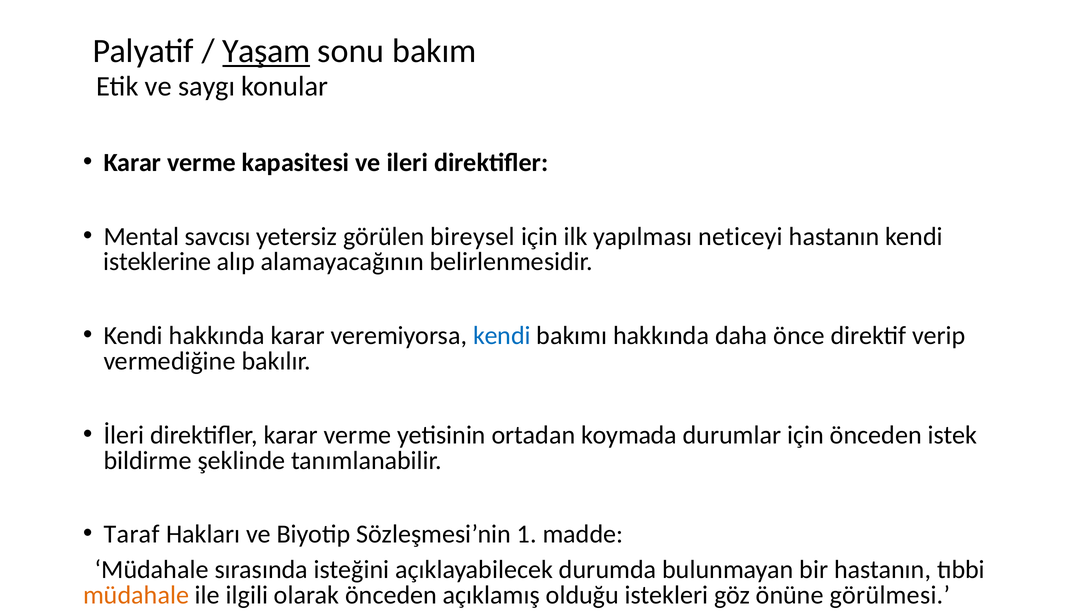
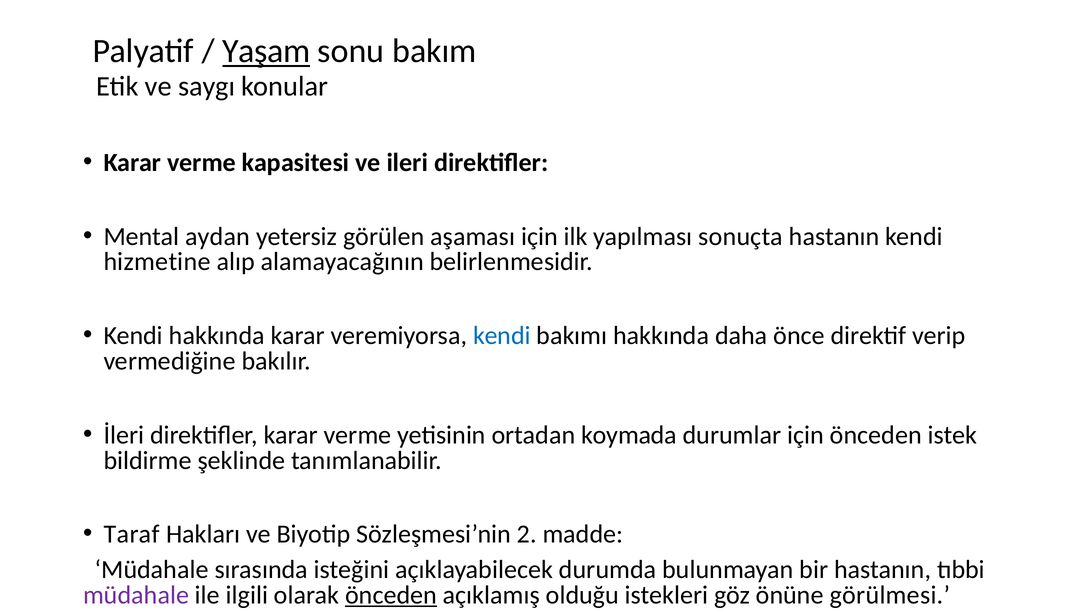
savcısı: savcısı -> aydan
bireysel: bireysel -> aşaması
neticeyi: neticeyi -> sonuçta
isteklerine: isteklerine -> hizmetine
1: 1 -> 2
müdahale at (136, 595) colour: orange -> purple
önceden at (391, 595) underline: none -> present
